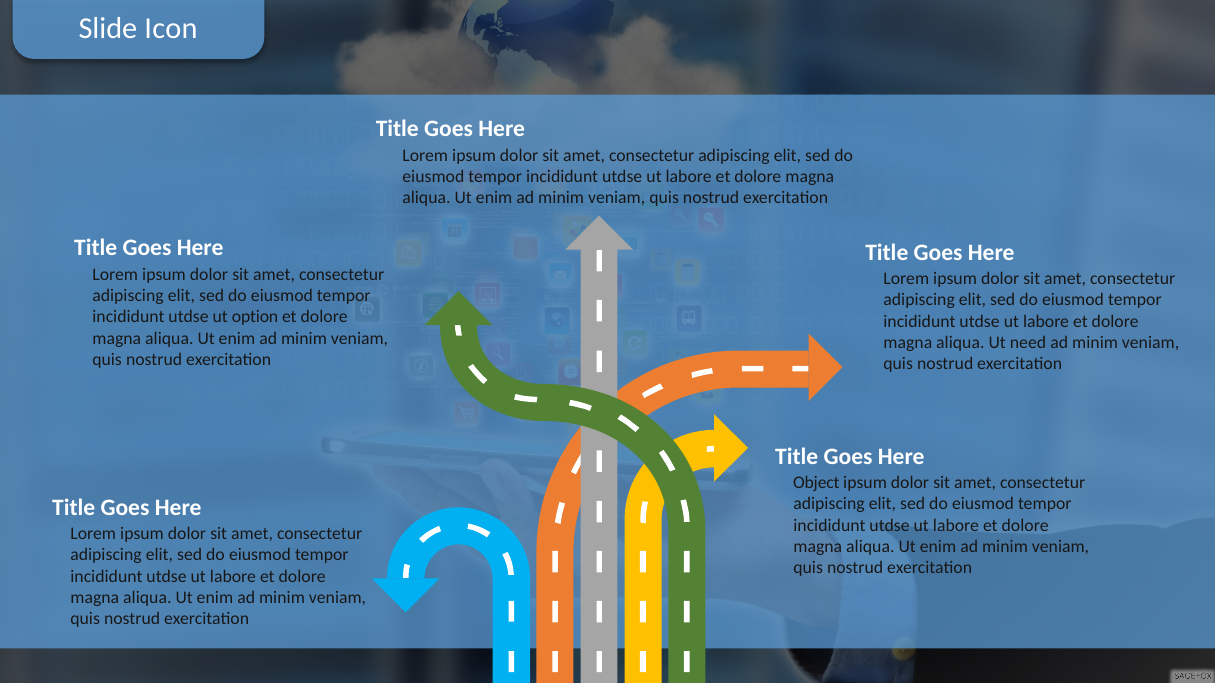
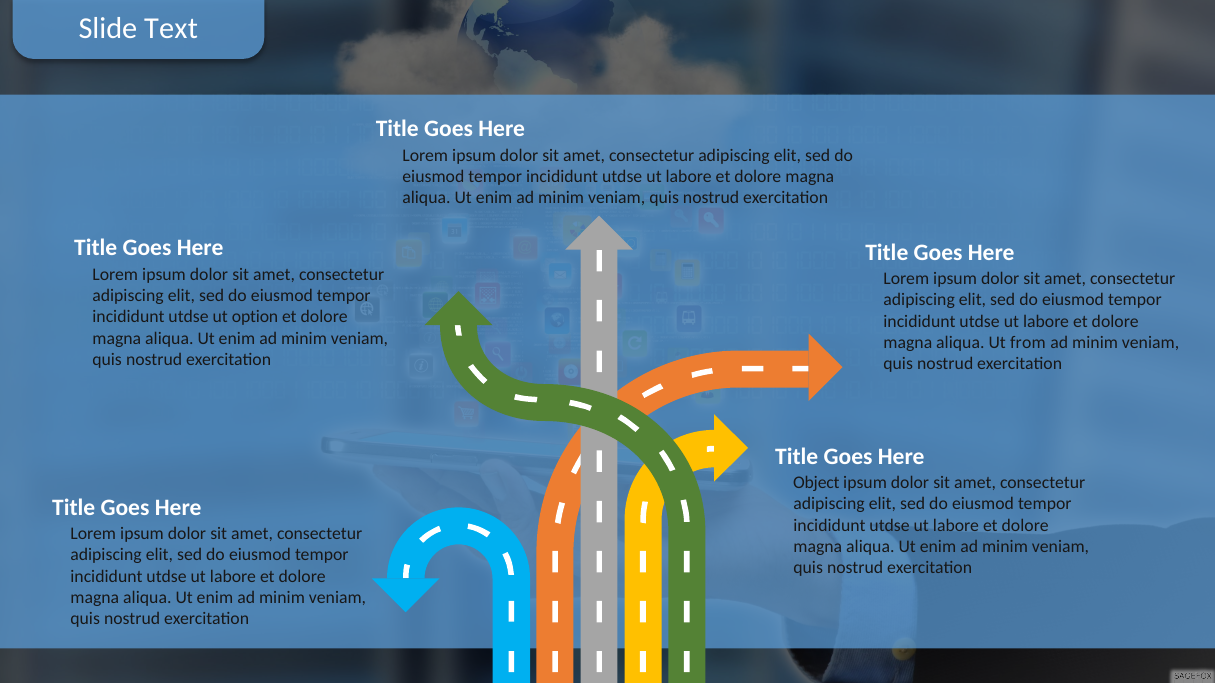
Icon: Icon -> Text
need: need -> from
